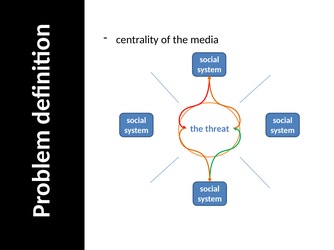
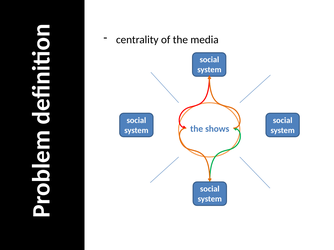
threat: threat -> shows
